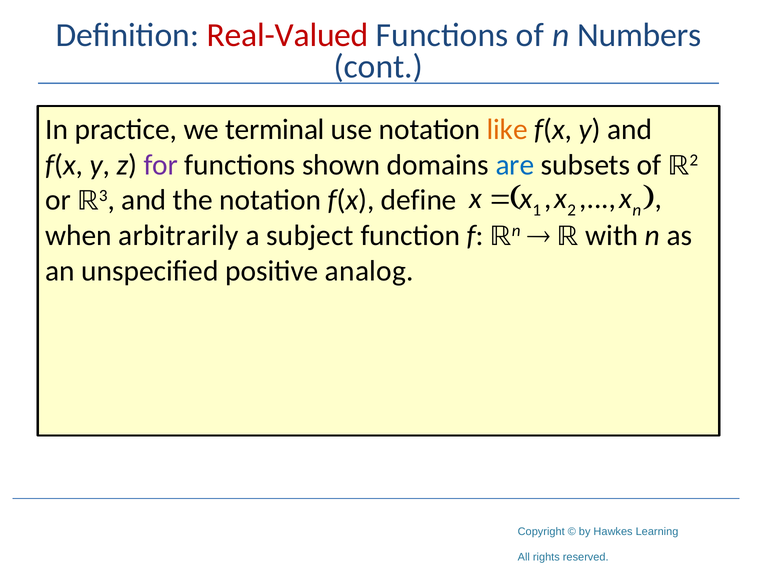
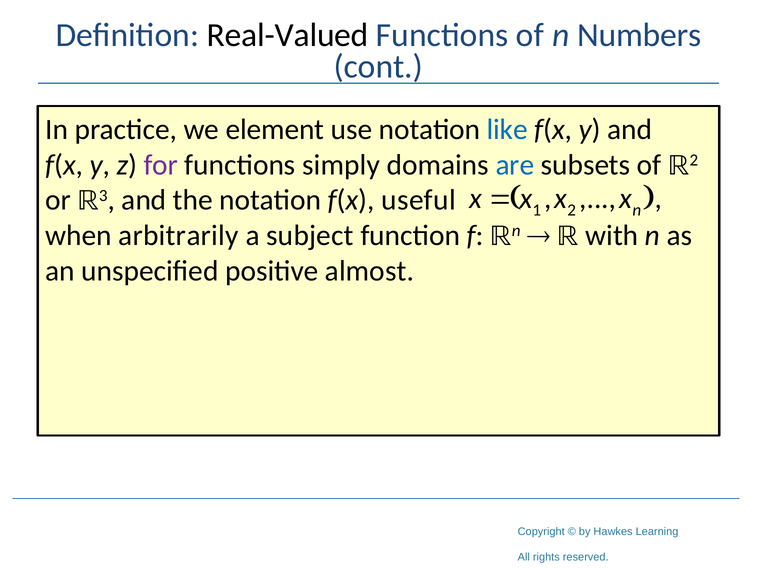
Real-Valued colour: red -> black
terminal: terminal -> element
like colour: orange -> blue
shown: shown -> simply
define: define -> useful
analog: analog -> almost
